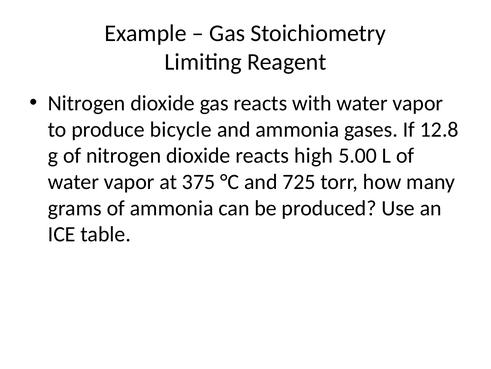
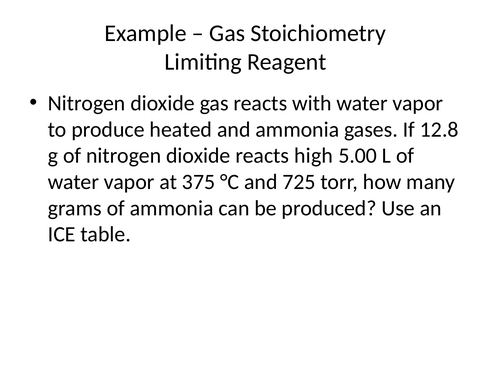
bicycle: bicycle -> heated
